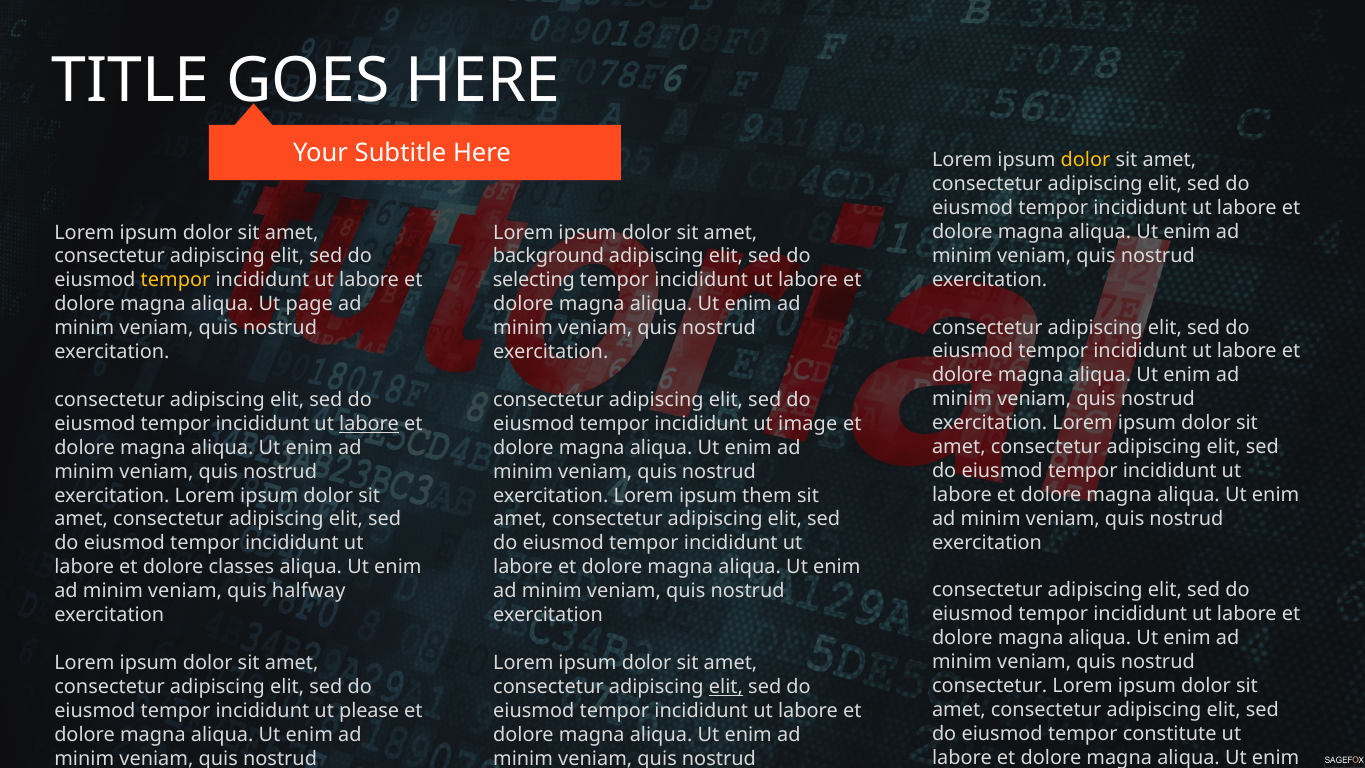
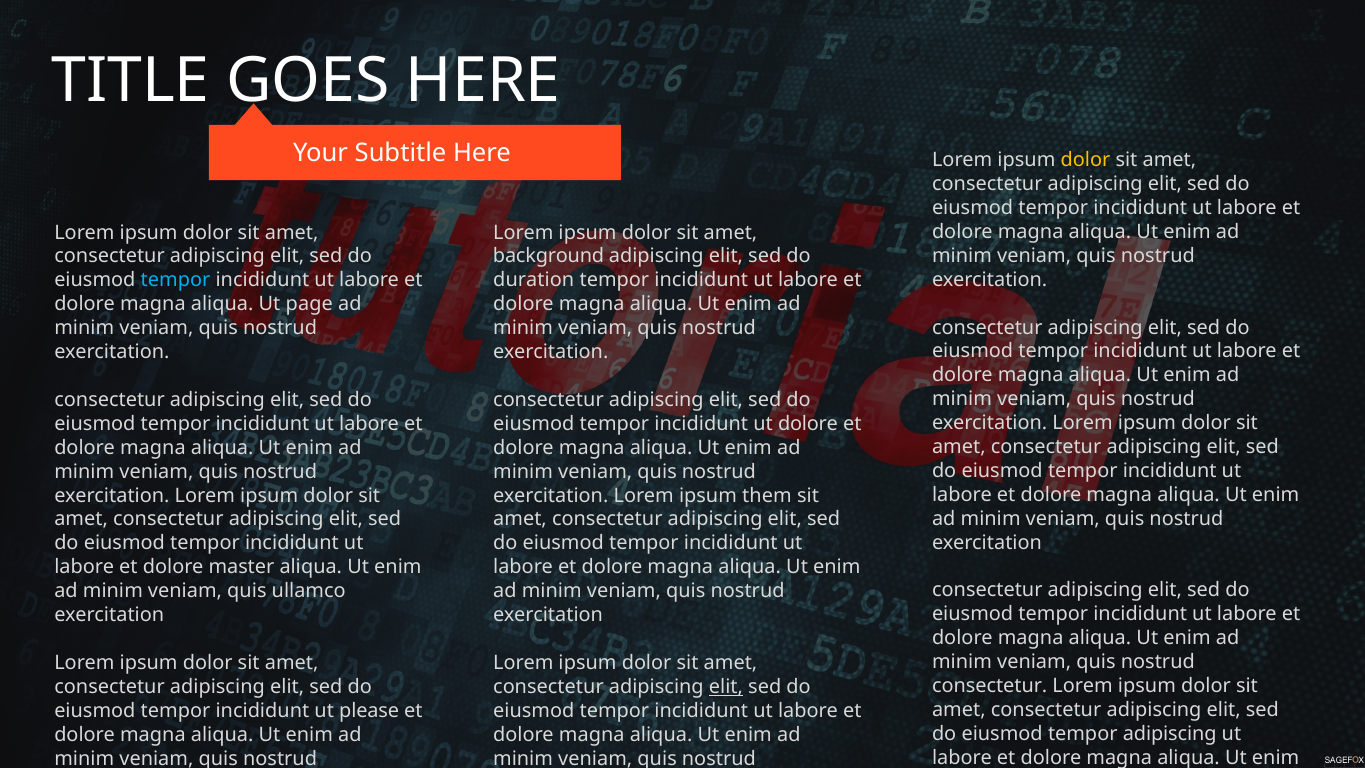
tempor at (176, 280) colour: yellow -> light blue
selecting: selecting -> duration
labore at (369, 424) underline: present -> none
ut image: image -> dolore
classes: classes -> master
halfway: halfway -> ullamco
tempor constitute: constitute -> adipiscing
